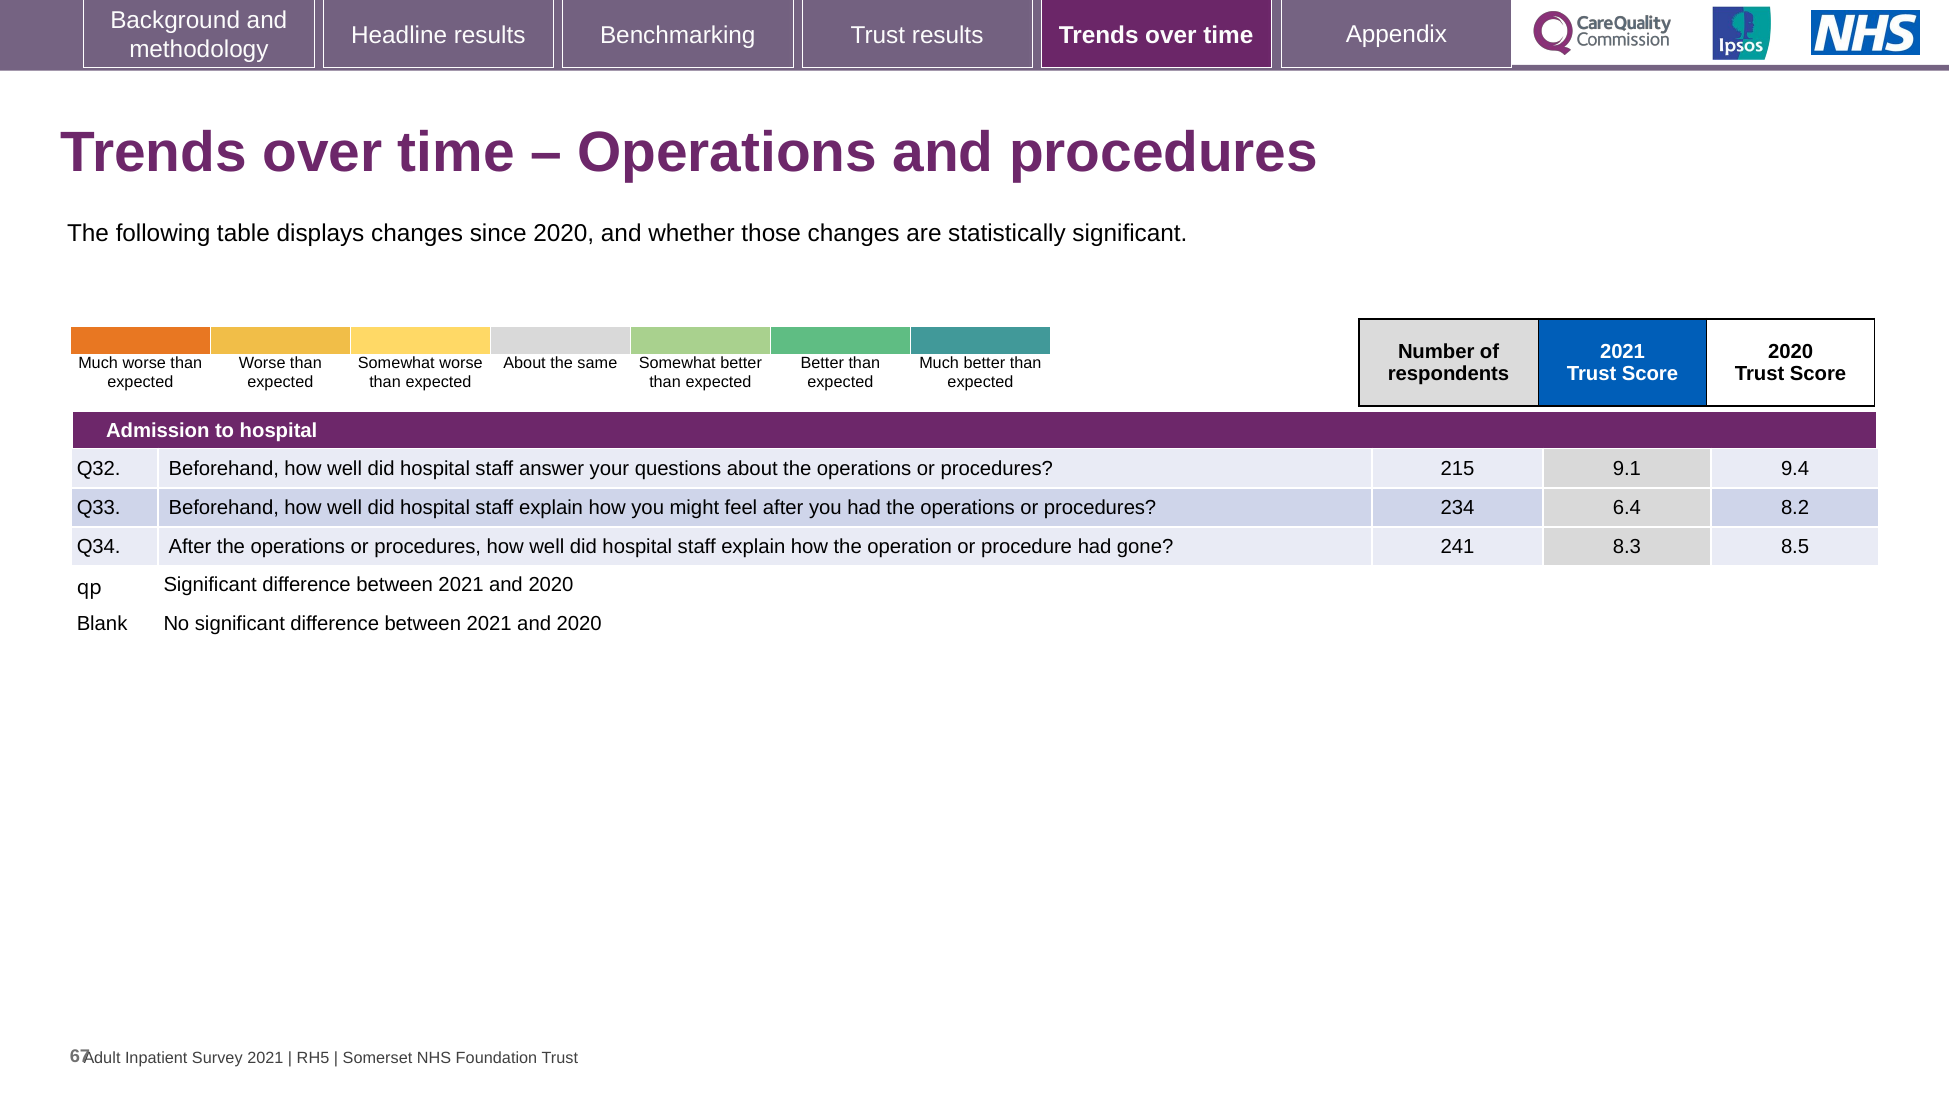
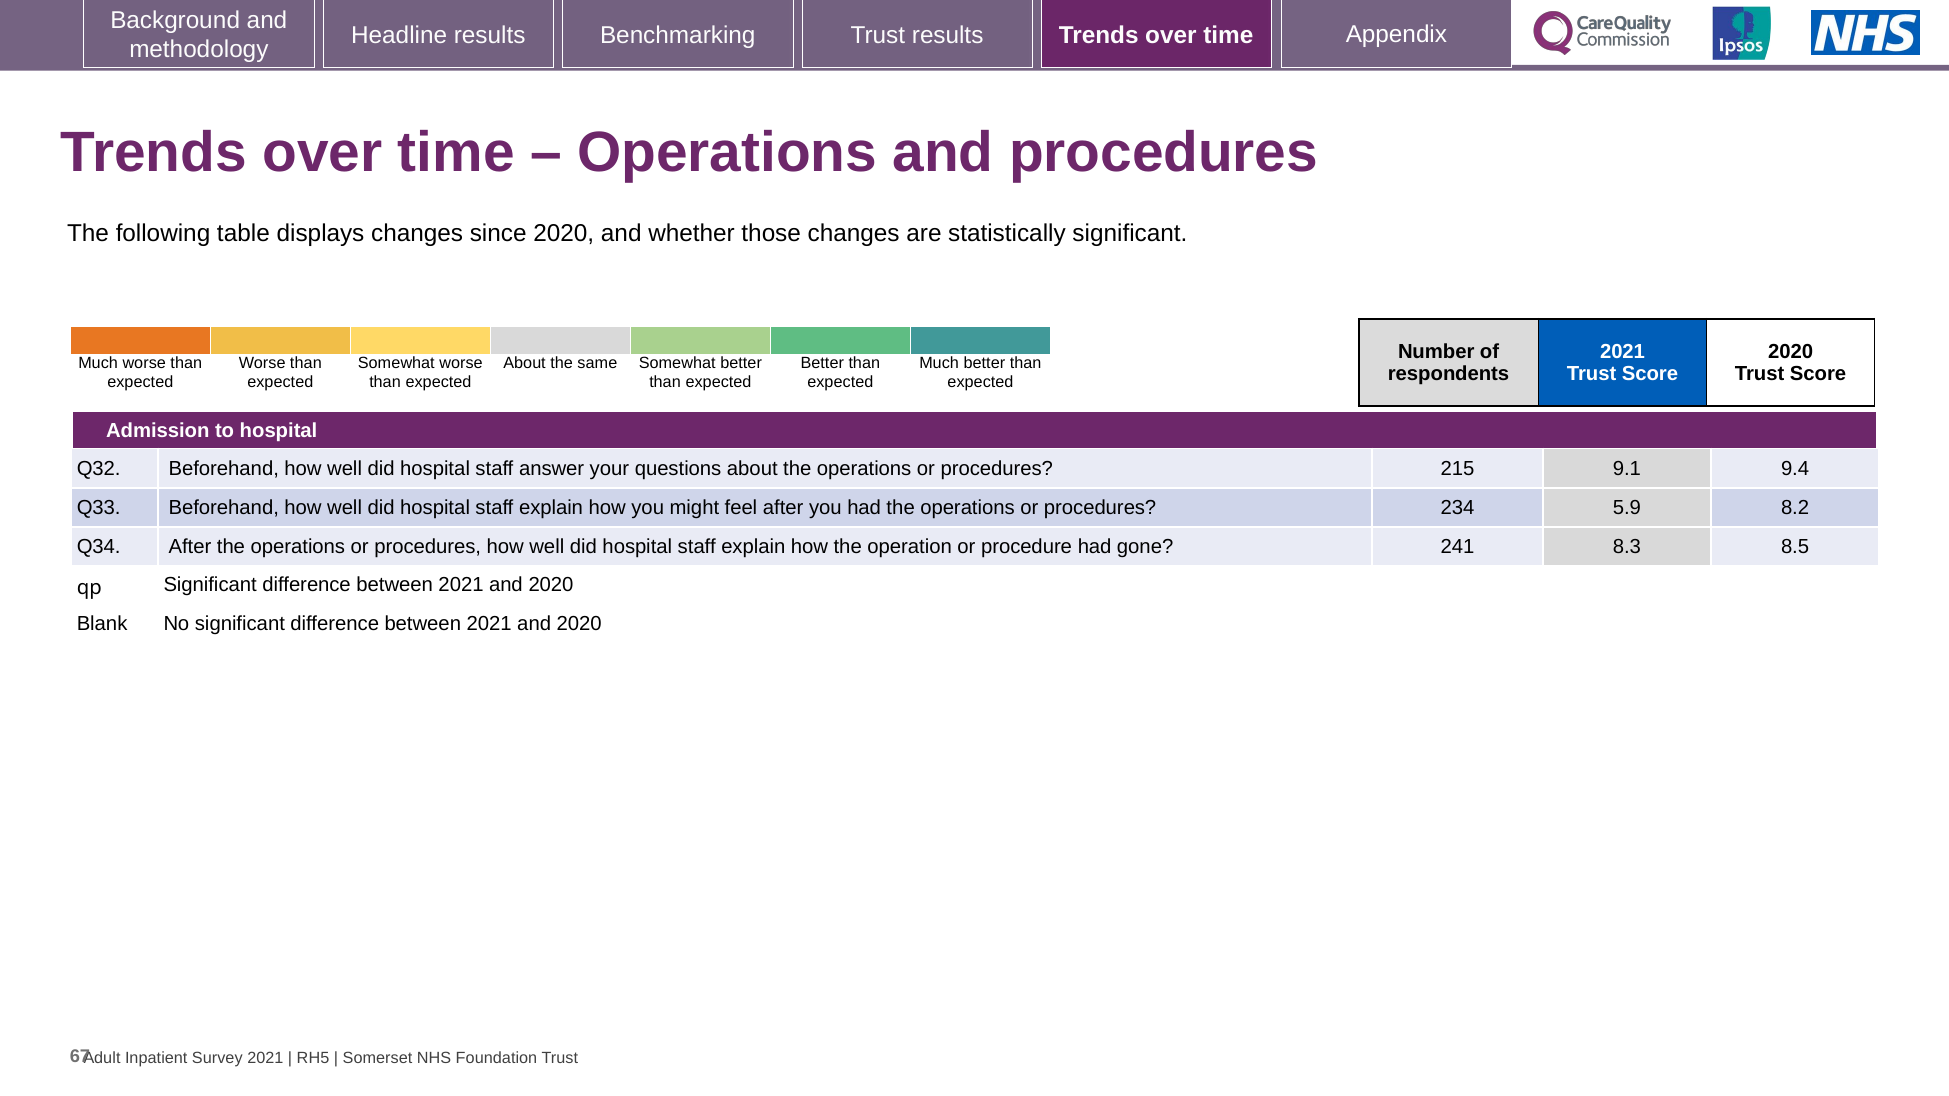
6.4: 6.4 -> 5.9
